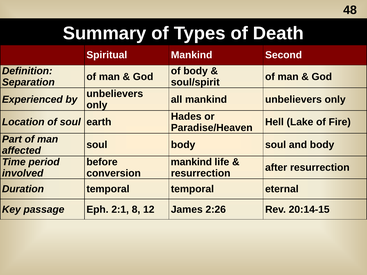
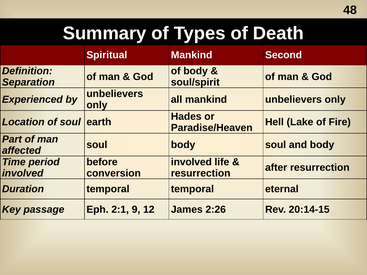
mankind at (191, 162): mankind -> involved
8: 8 -> 9
